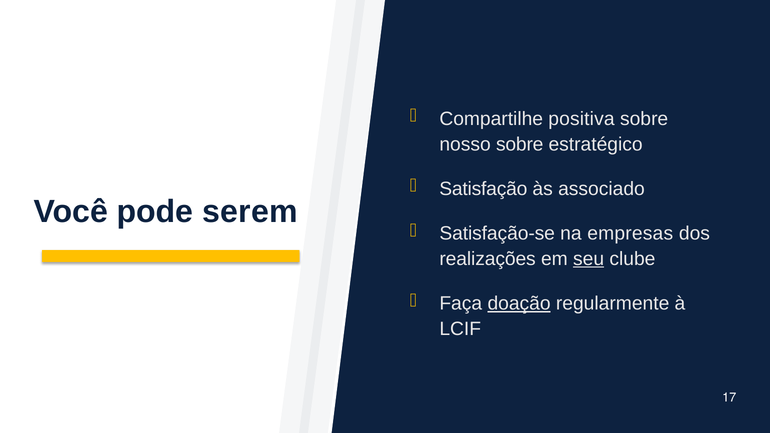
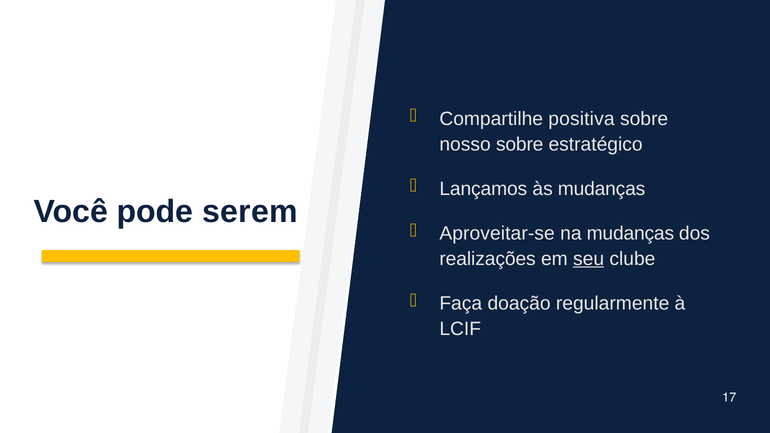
Satisfação: Satisfação -> Lançamos
às associado: associado -> mudanças
Satisfação-se: Satisfação-se -> Aproveitar-se
na empresas: empresas -> mudanças
doação underline: present -> none
